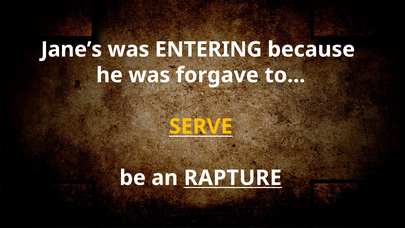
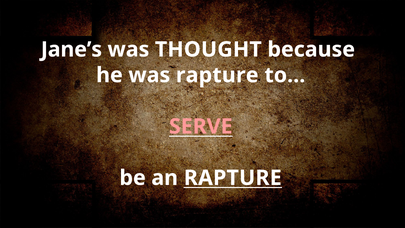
ENTERING: ENTERING -> THOUGHT
was forgave: forgave -> rapture
SERVE colour: yellow -> pink
